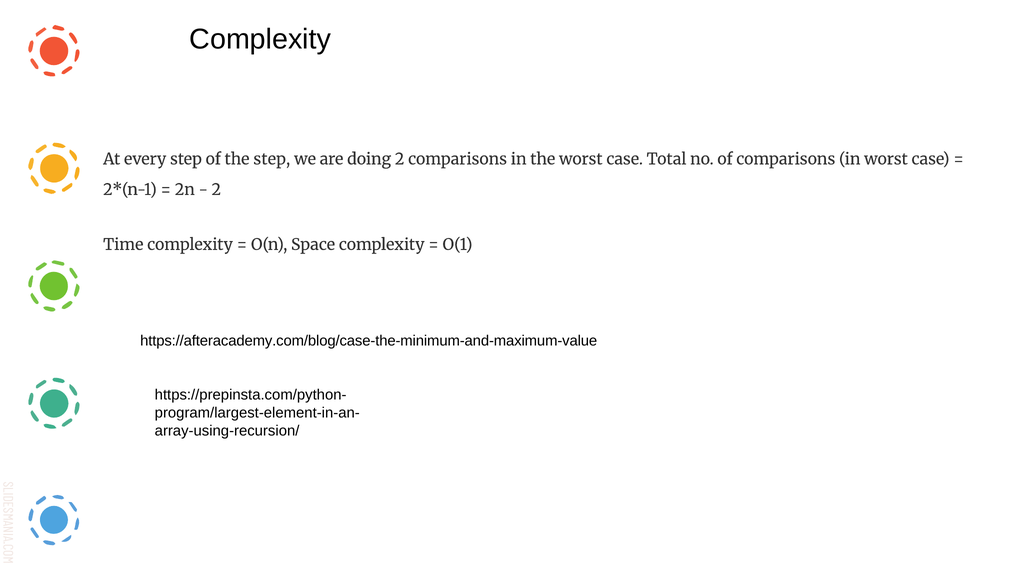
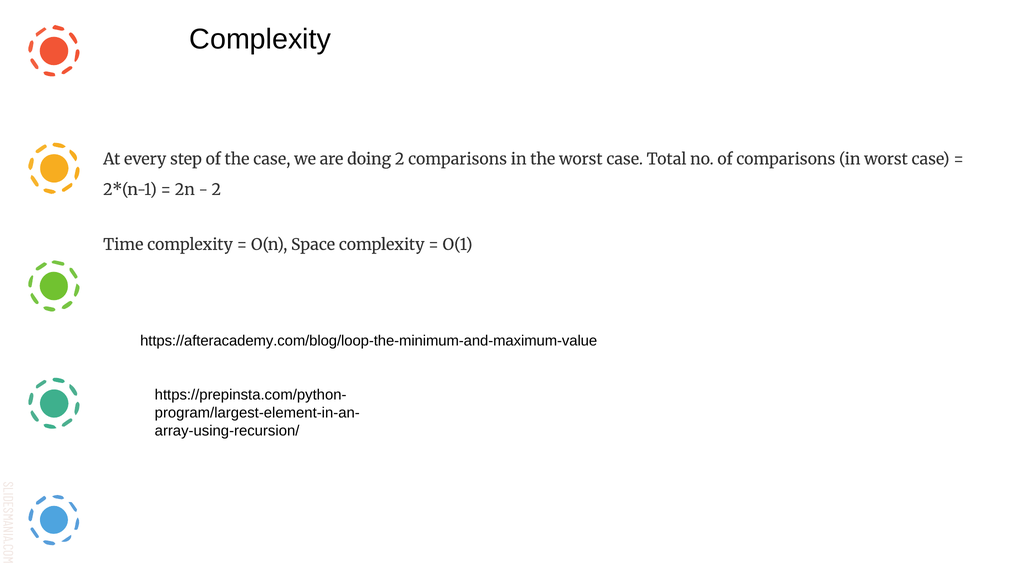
the step: step -> case
https://afteracademy.com/blog/case-the-minimum-and-maximum-value: https://afteracademy.com/blog/case-the-minimum-and-maximum-value -> https://afteracademy.com/blog/loop-the-minimum-and-maximum-value
